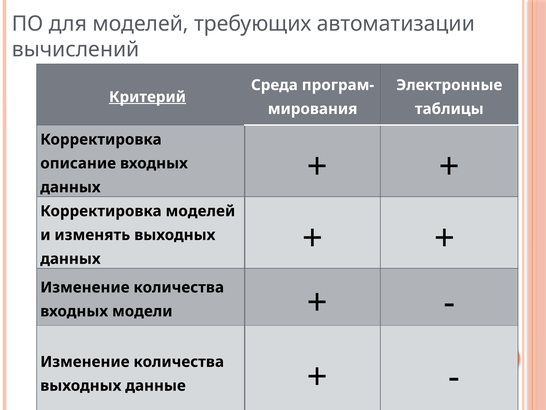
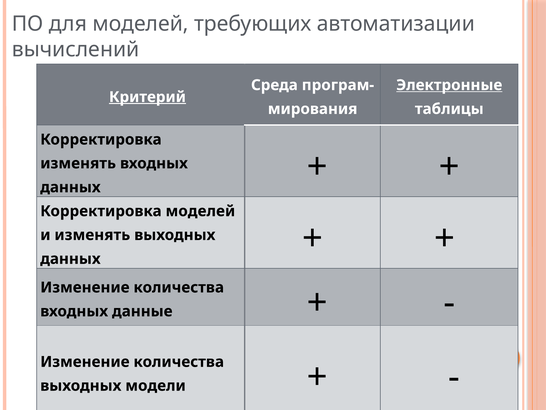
Электронные underline: none -> present
описание at (78, 163): описание -> изменять
модели: модели -> данные
данные: данные -> модели
